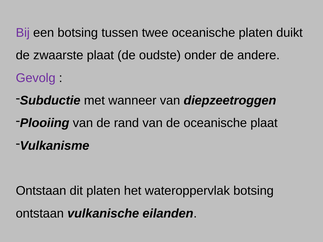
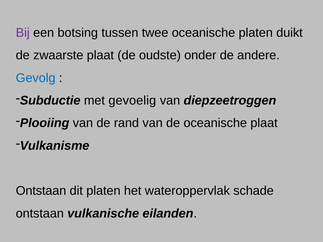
Gevolg colour: purple -> blue
wanneer: wanneer -> gevoelig
wateroppervlak botsing: botsing -> schade
